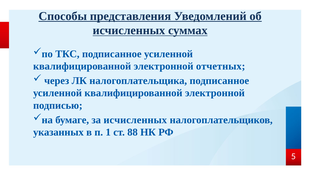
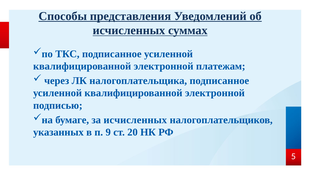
отчетных: отчетных -> платежам
1: 1 -> 9
88: 88 -> 20
